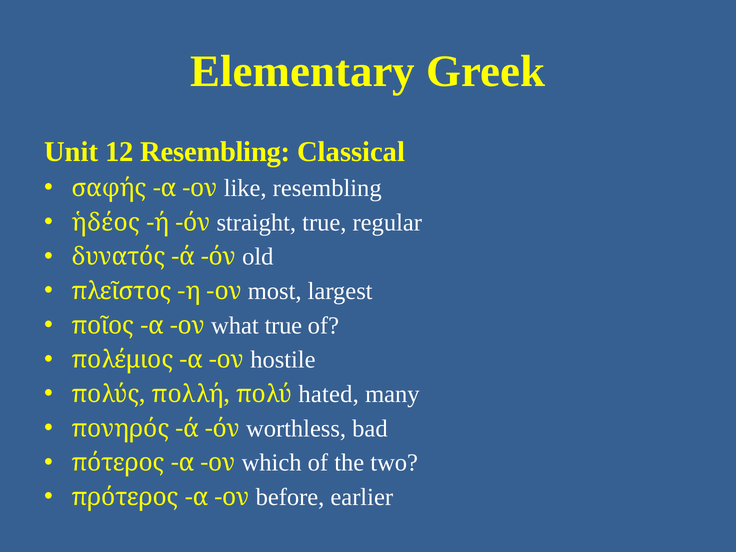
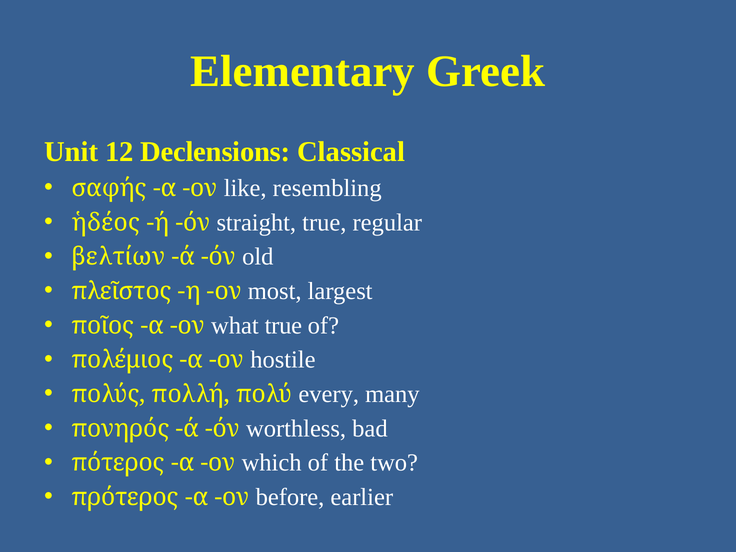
12 Resembling: Resembling -> Declensions
δυνατός: δυνατός -> βελτίων
hated: hated -> every
